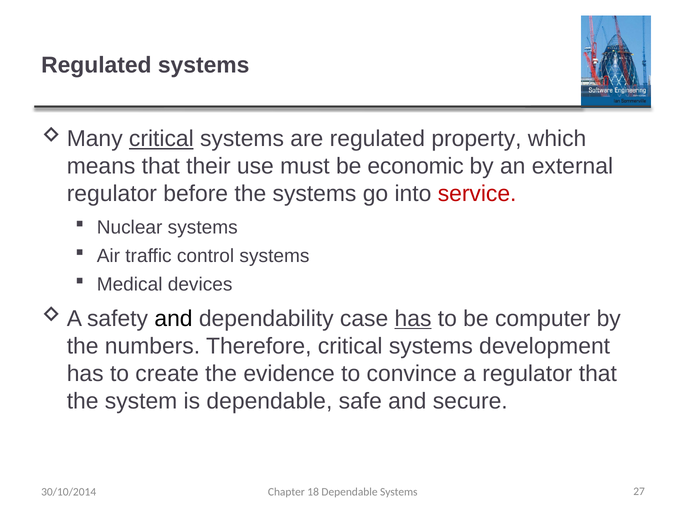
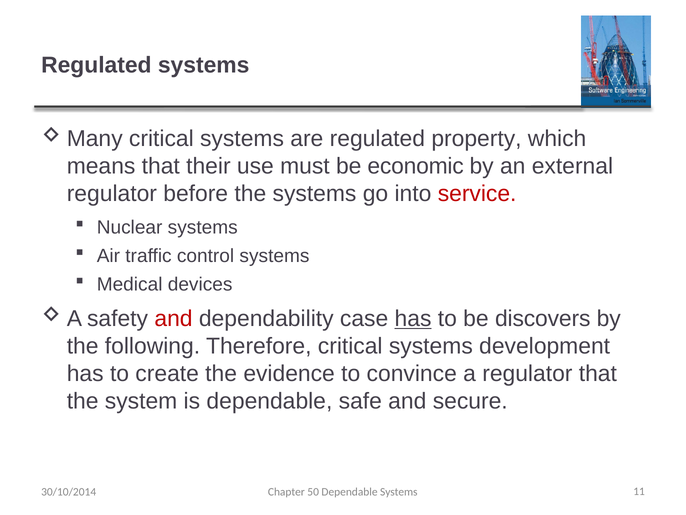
critical at (161, 139) underline: present -> none
and at (173, 318) colour: black -> red
computer: computer -> discovers
numbers: numbers -> following
18: 18 -> 50
27: 27 -> 11
